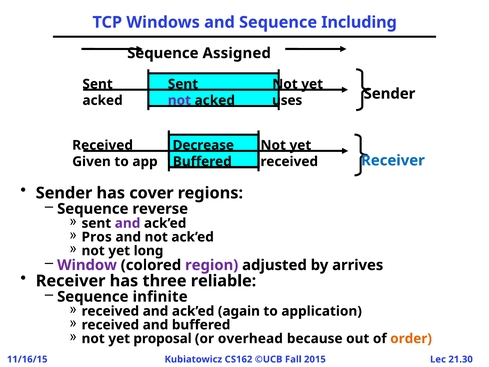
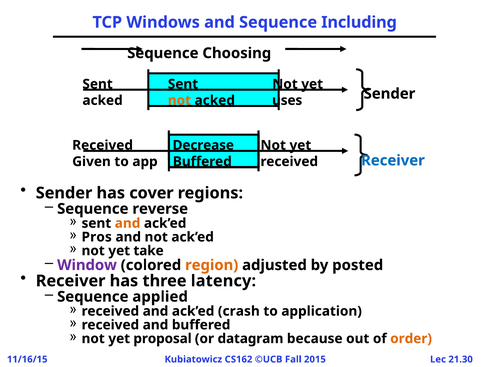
Assigned: Assigned -> Choosing
not at (179, 100) colour: purple -> orange
and at (128, 223) colour: purple -> orange
long: long -> take
region colour: purple -> orange
arrives: arrives -> posted
reliable: reliable -> latency
infinite: infinite -> applied
again: again -> crash
overhead: overhead -> datagram
